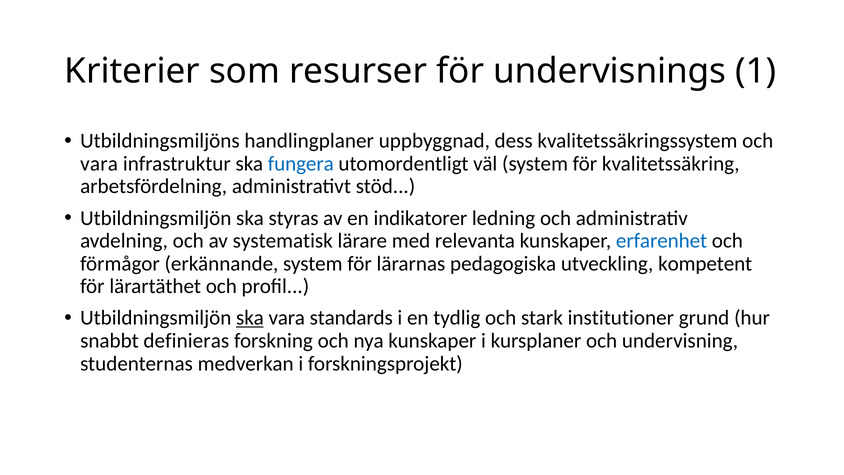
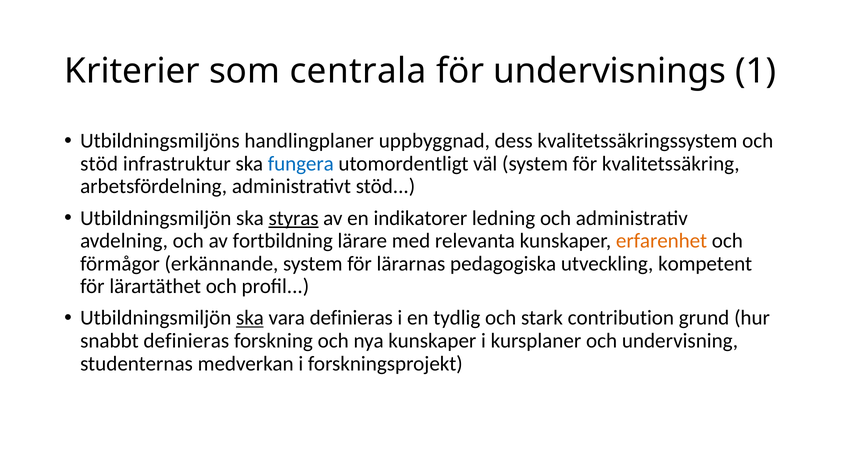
resurser: resurser -> centrala
vara at (99, 164): vara -> stöd
styras underline: none -> present
systematisk: systematisk -> fortbildning
erfarenhet colour: blue -> orange
vara standards: standards -> definieras
institutioner: institutioner -> contribution
